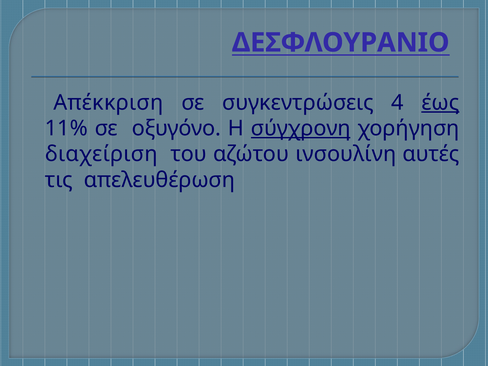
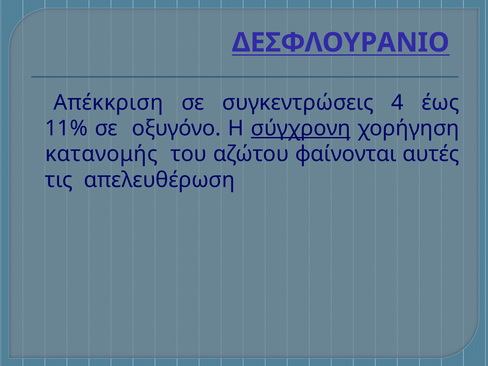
έως underline: present -> none
διαχείριση: διαχείριση -> κατανομής
ινσουλίνη: ινσουλίνη -> φαίνονται
